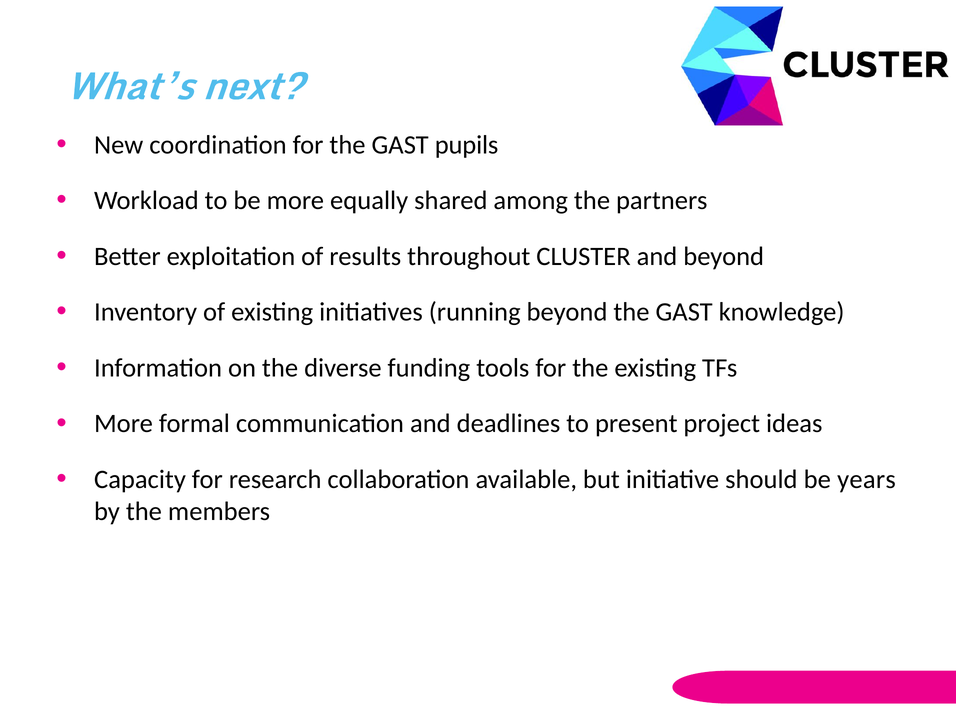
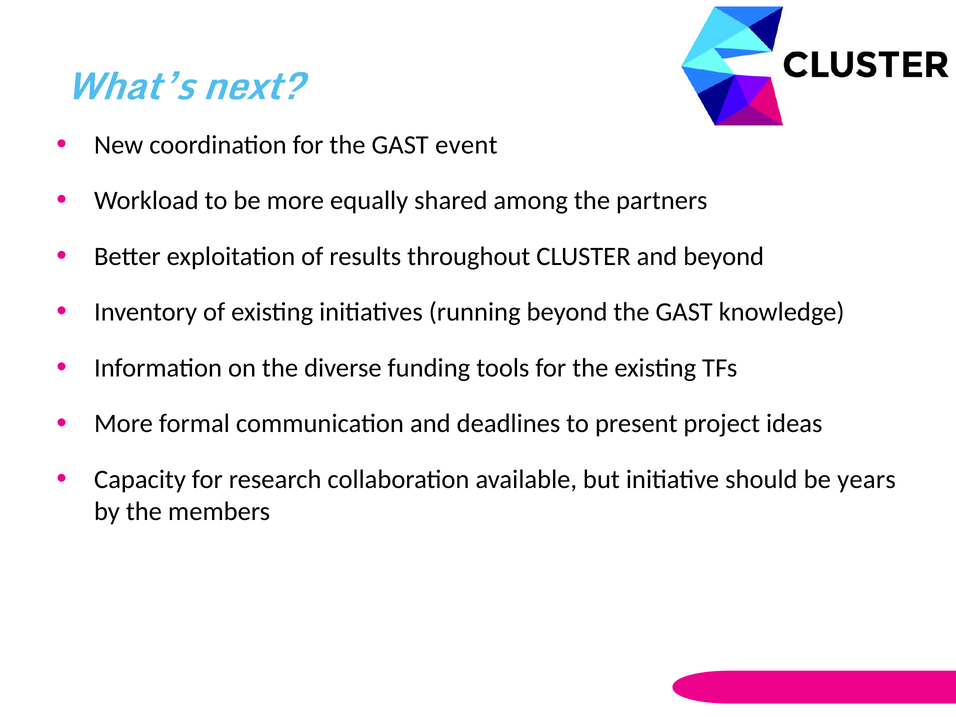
pupils: pupils -> event
